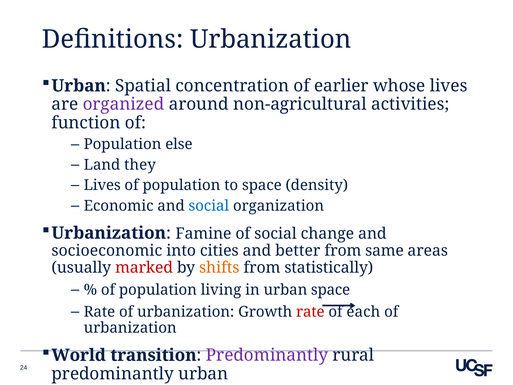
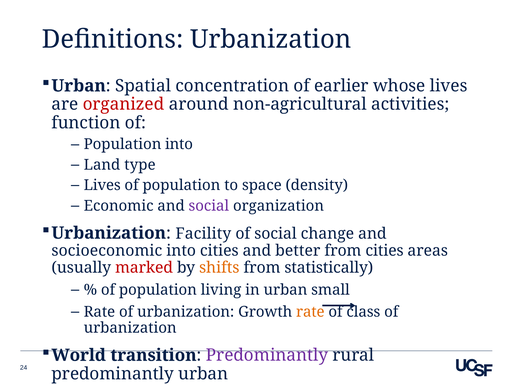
organized colour: purple -> red
Population else: else -> into
they: they -> type
social at (209, 206) colour: blue -> purple
Famine: Famine -> Facility
from same: same -> cities
urban space: space -> small
rate at (310, 312) colour: red -> orange
each: each -> class
